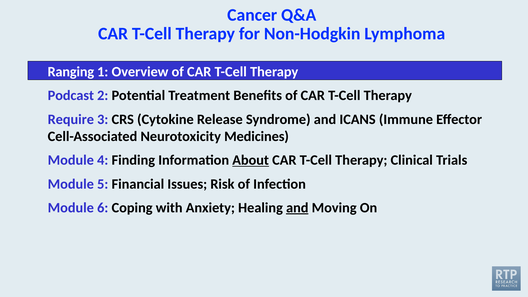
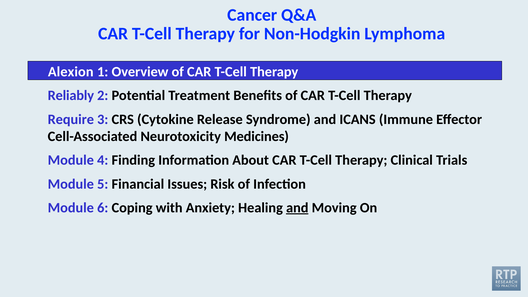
Ranging: Ranging -> Alexion
Podcast: Podcast -> Reliably
About underline: present -> none
